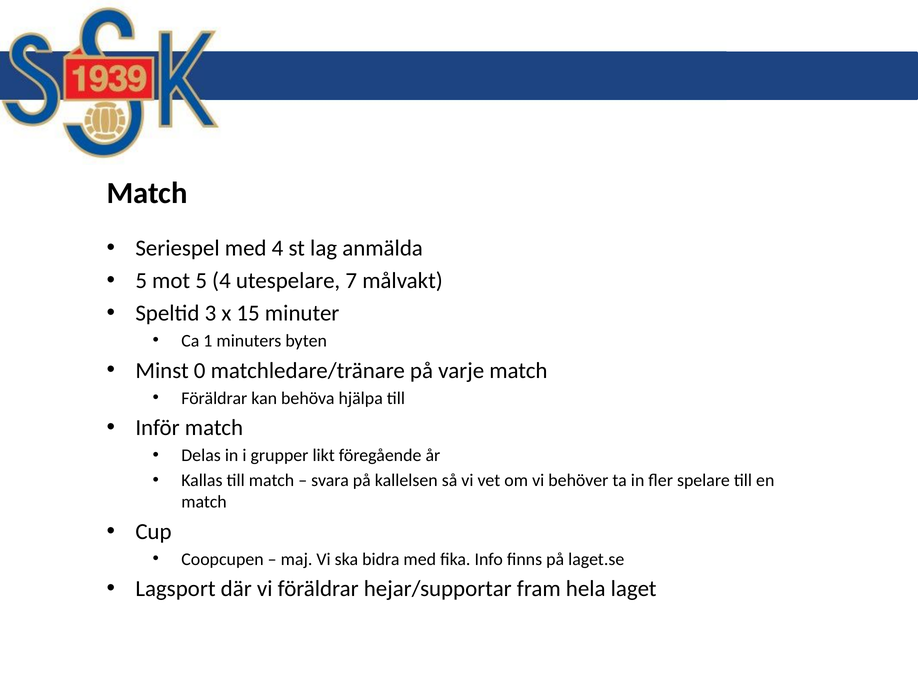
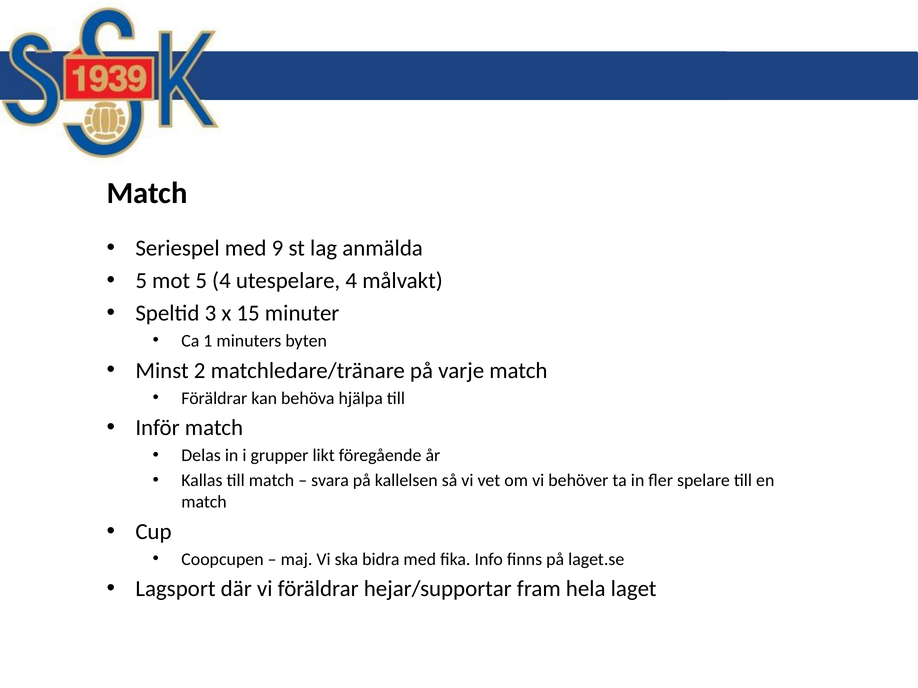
med 4: 4 -> 9
utespelare 7: 7 -> 4
0: 0 -> 2
